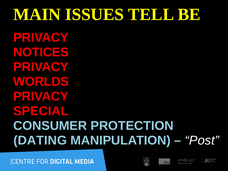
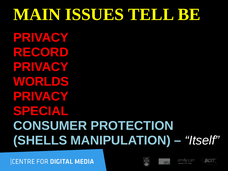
NOTICES: NOTICES -> RECORD
DATING: DATING -> SHELLS
Post: Post -> Itself
